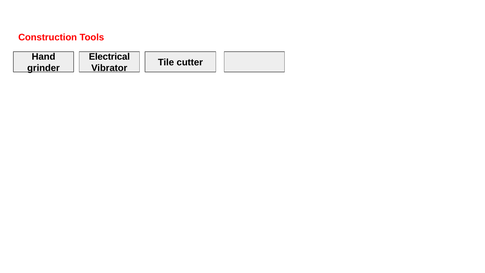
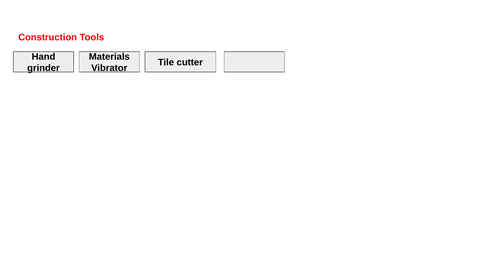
Electrical: Electrical -> Materials
